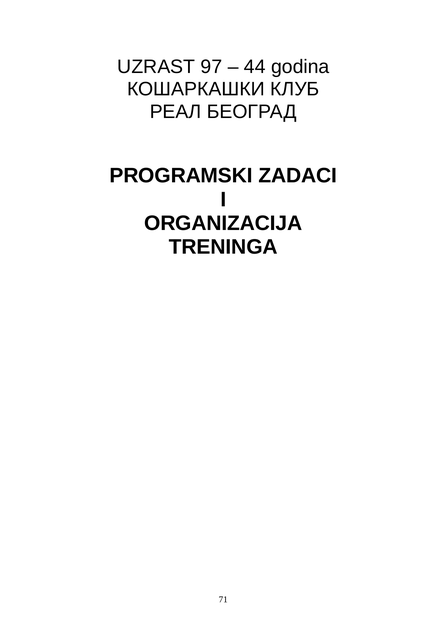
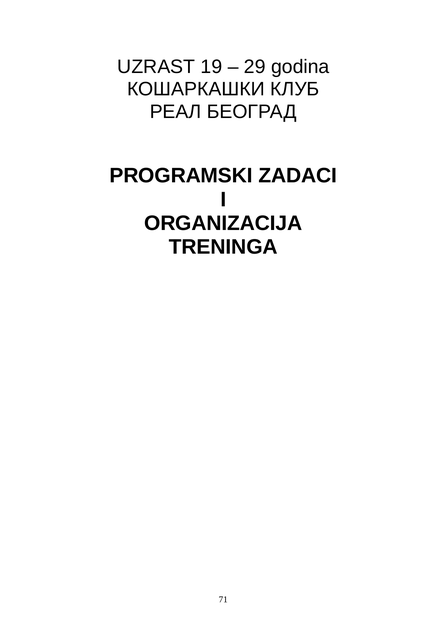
97: 97 -> 19
44: 44 -> 29
